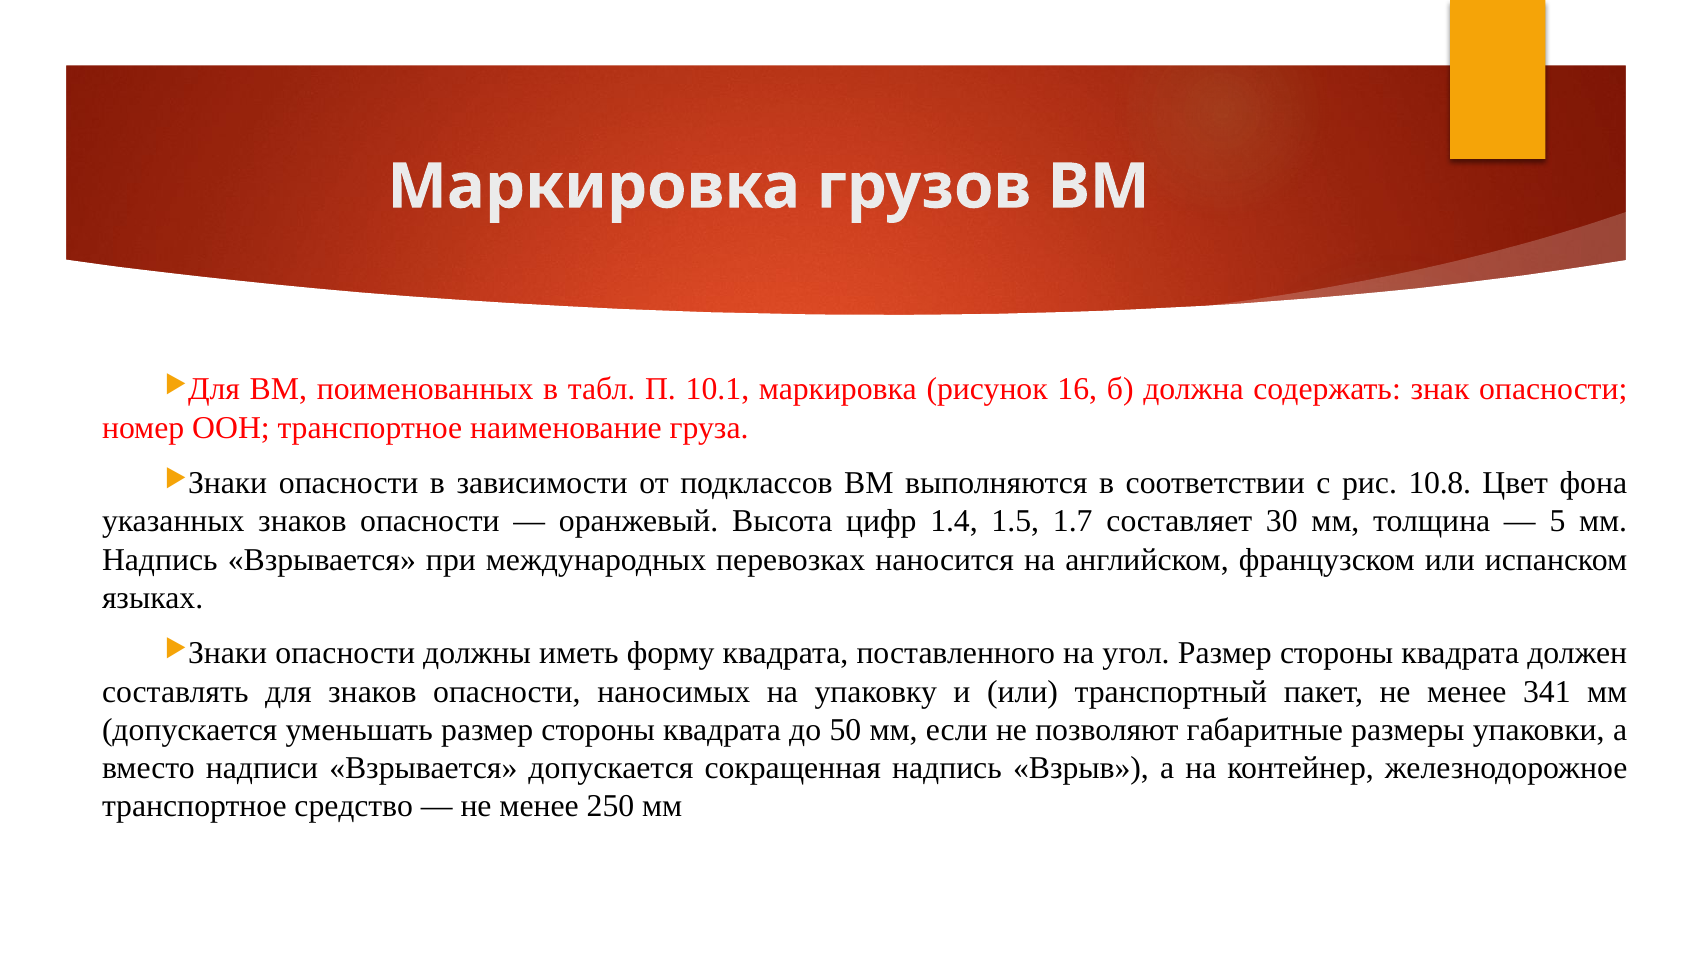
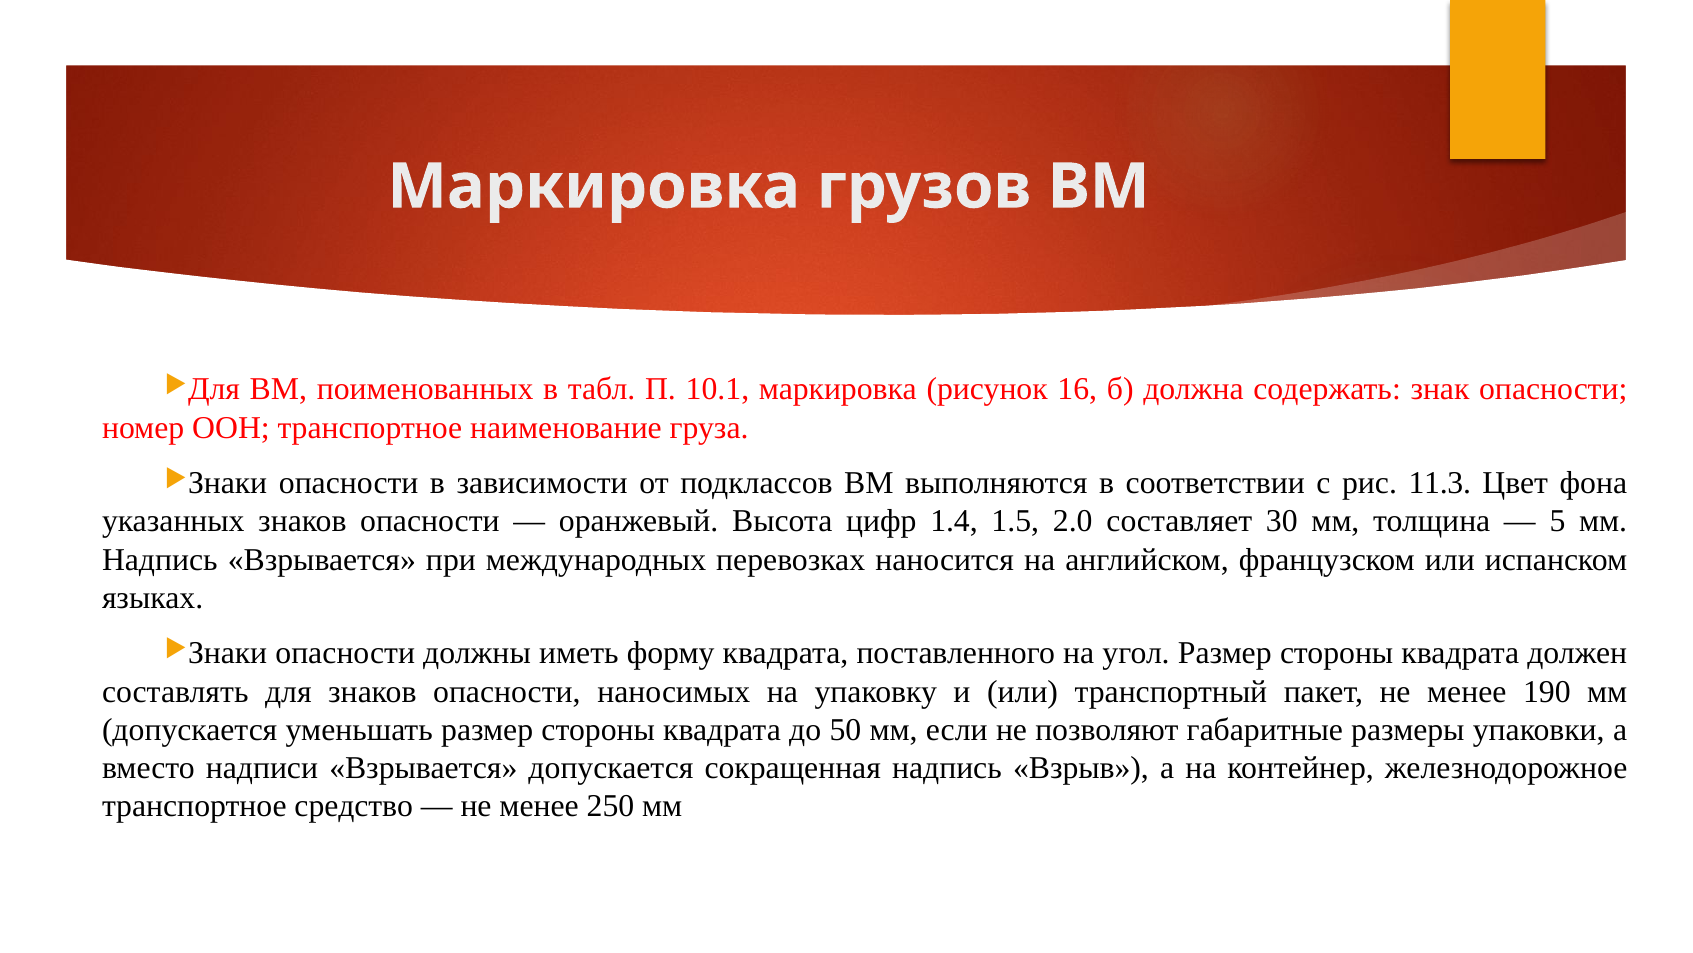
10.8: 10.8 -> 11.3
1.7: 1.7 -> 2.0
341: 341 -> 190
